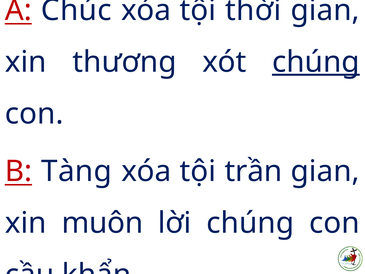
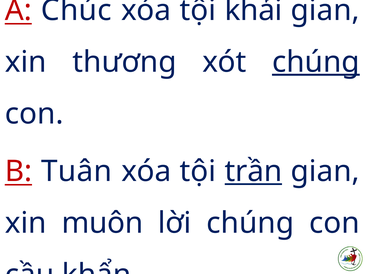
thời: thời -> khải
Tàng: Tàng -> Tuân
trần underline: none -> present
